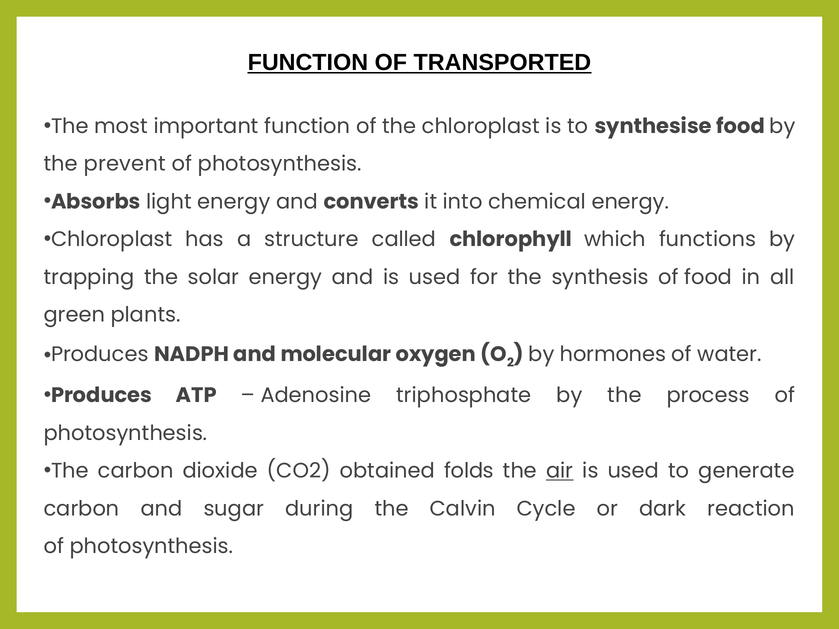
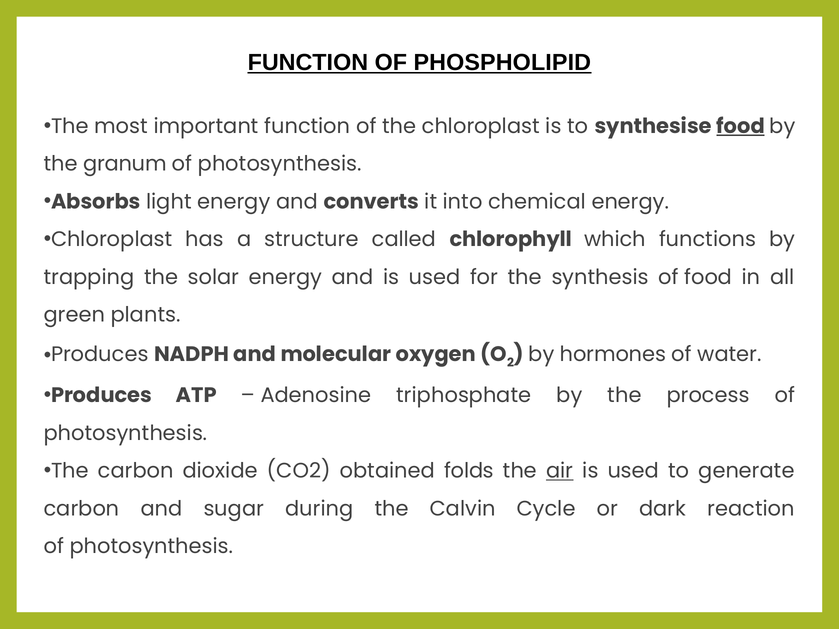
TRANSPORTED: TRANSPORTED -> PHOSPHOLIPID
food at (741, 126) underline: none -> present
prevent: prevent -> granum
